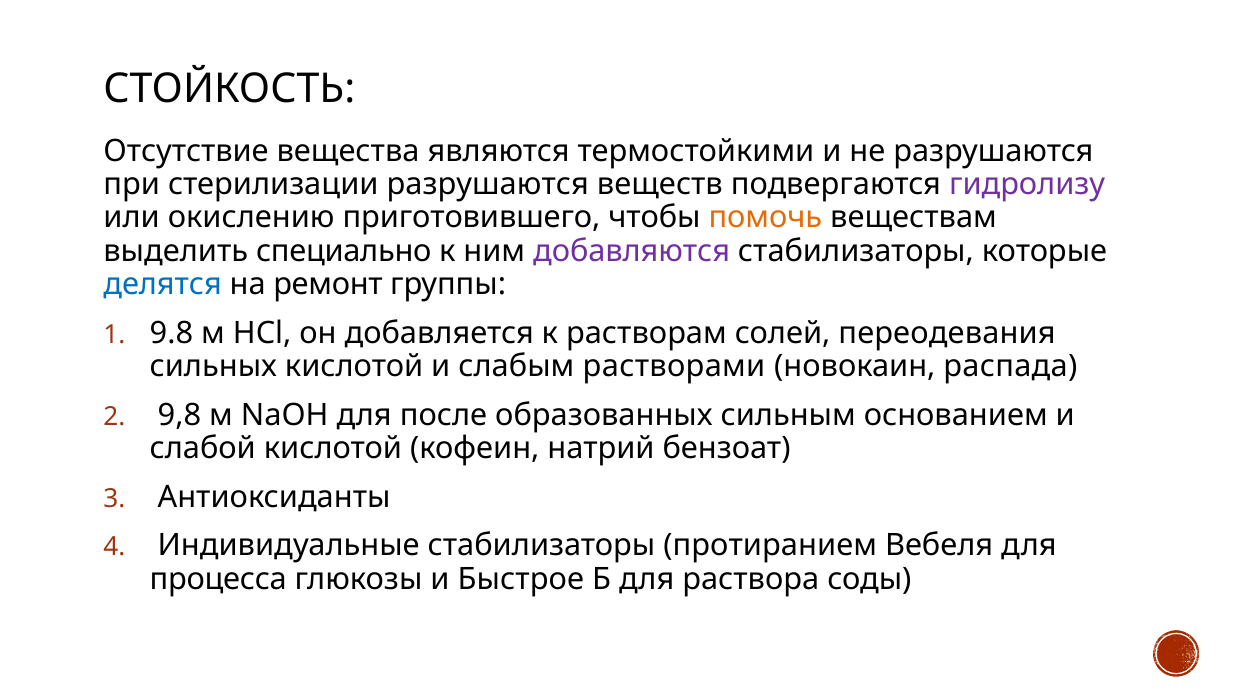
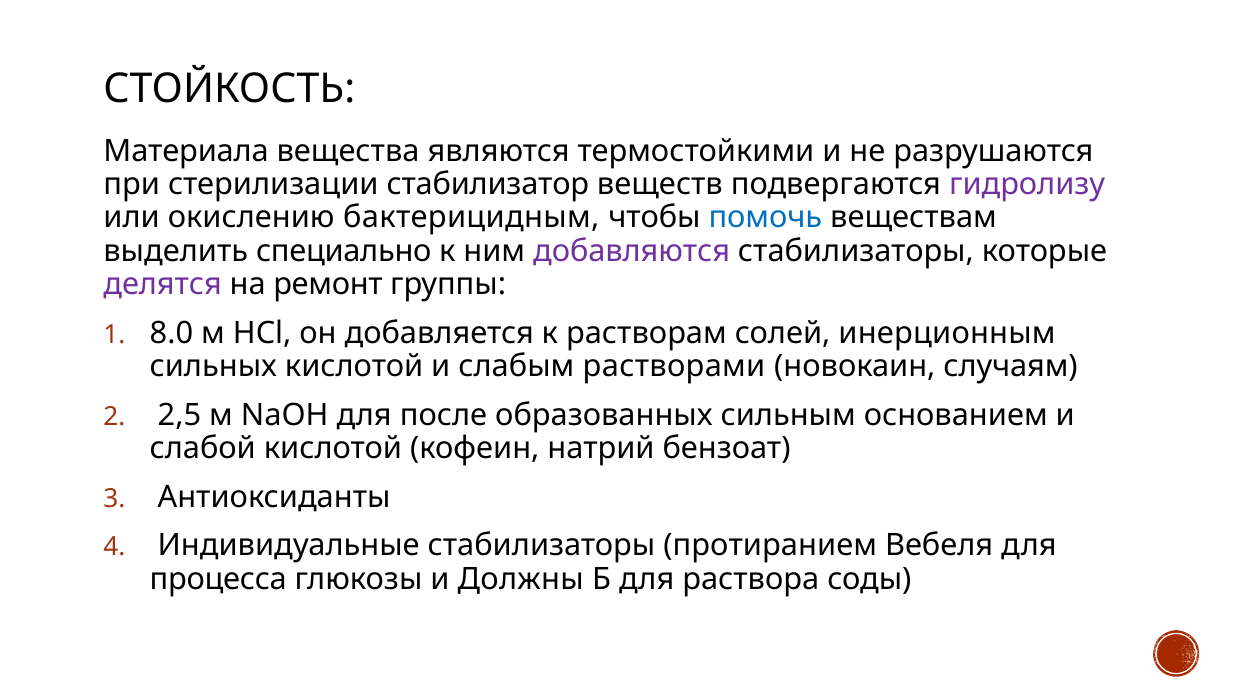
Отсутствие: Отсутствие -> Материала
стерилизации разрушаются: разрушаются -> стабилизатор
приготовившего: приготовившего -> бактерицидным
помочь colour: orange -> blue
делятся colour: blue -> purple
9.8: 9.8 -> 8.0
переодевания: переодевания -> инерционным
распада: распада -> случаям
9,8: 9,8 -> 2,5
Быстрое: Быстрое -> Должны
